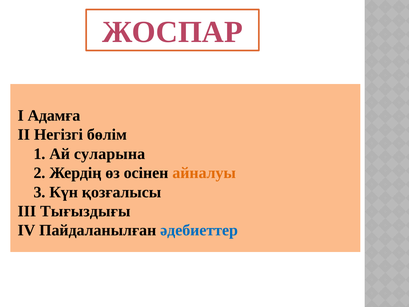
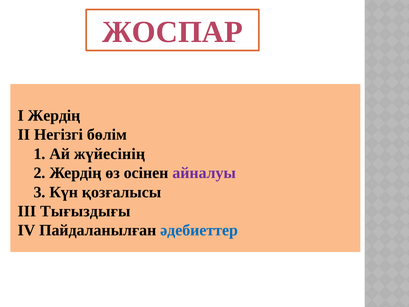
І Адамға: Адамға -> Жердің
суларына: суларына -> жүйесінің
айналуы colour: orange -> purple
